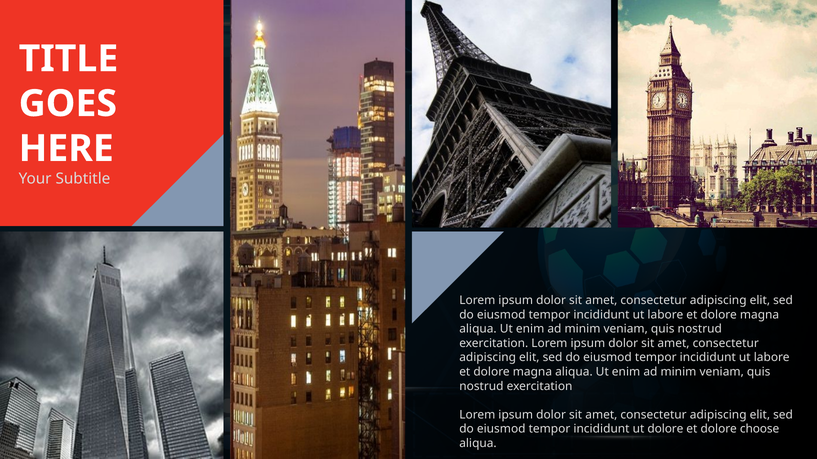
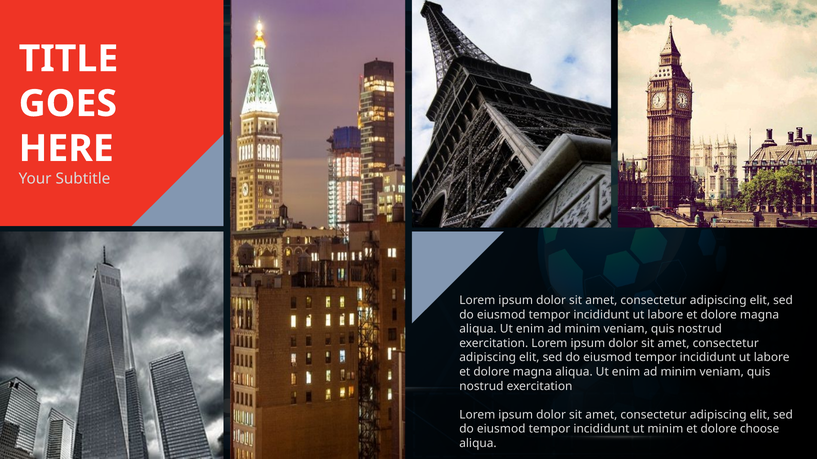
ut dolore: dolore -> minim
